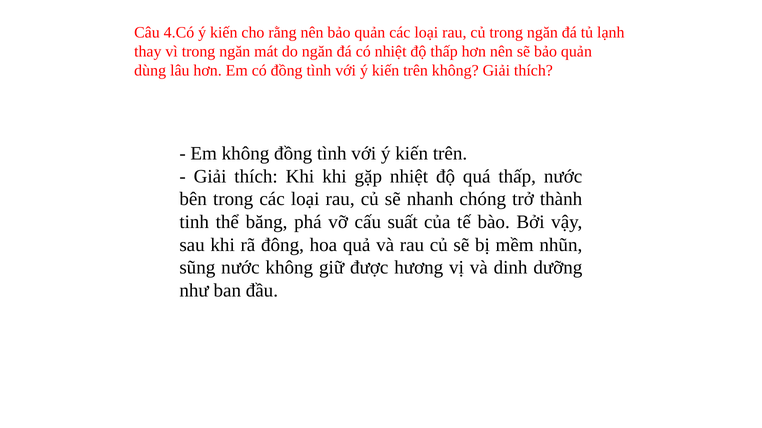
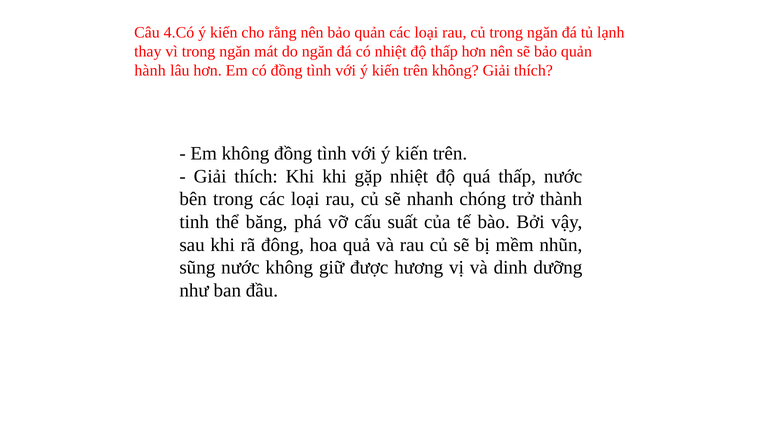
dùng: dùng -> hành
